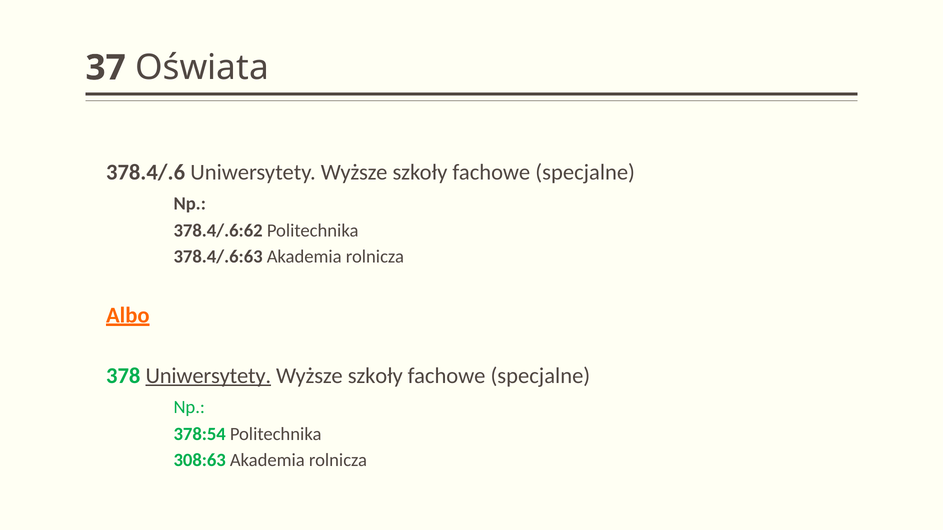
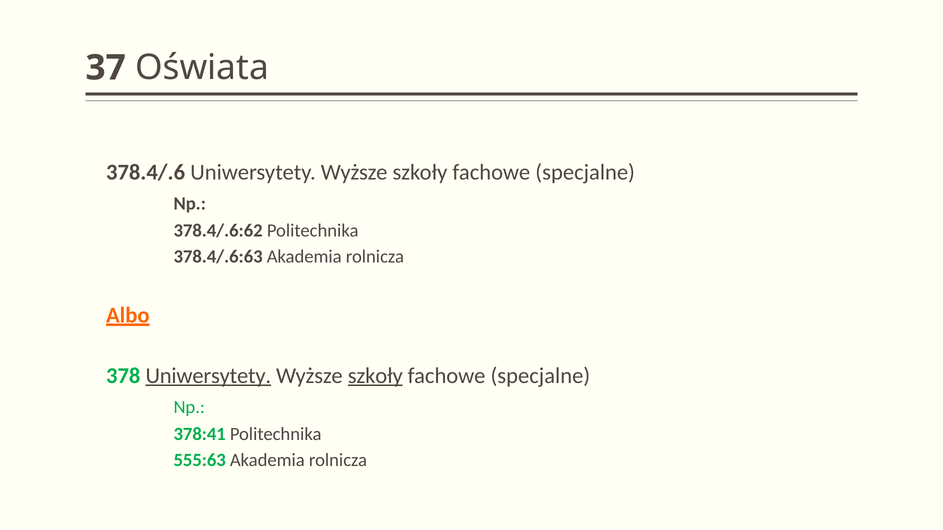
szkoły at (375, 376) underline: none -> present
378:54: 378:54 -> 378:41
308:63: 308:63 -> 555:63
